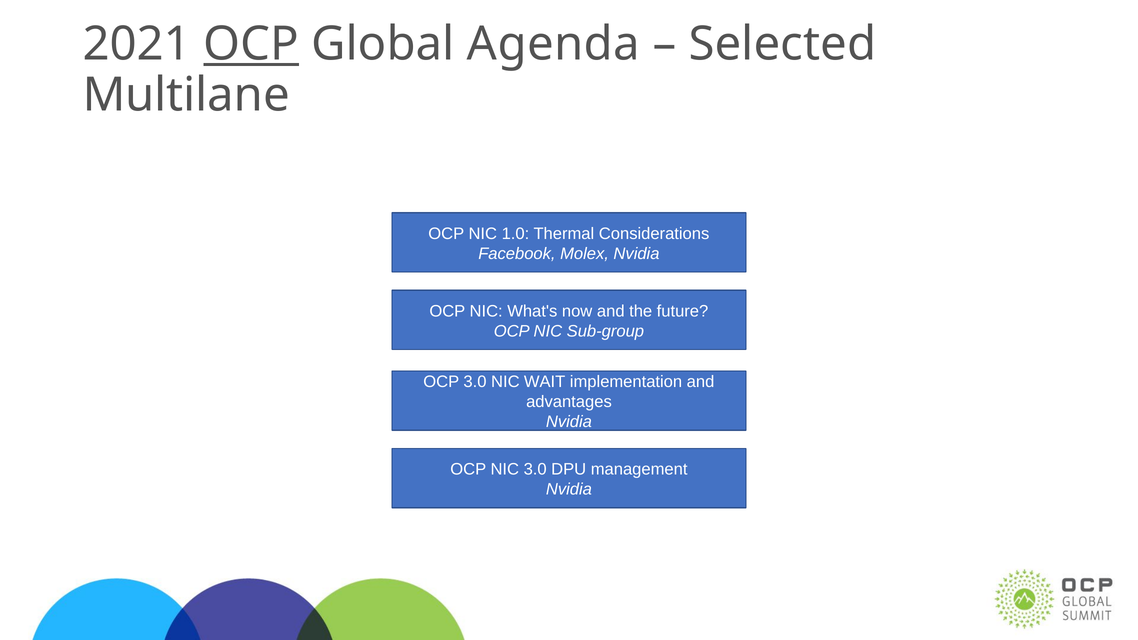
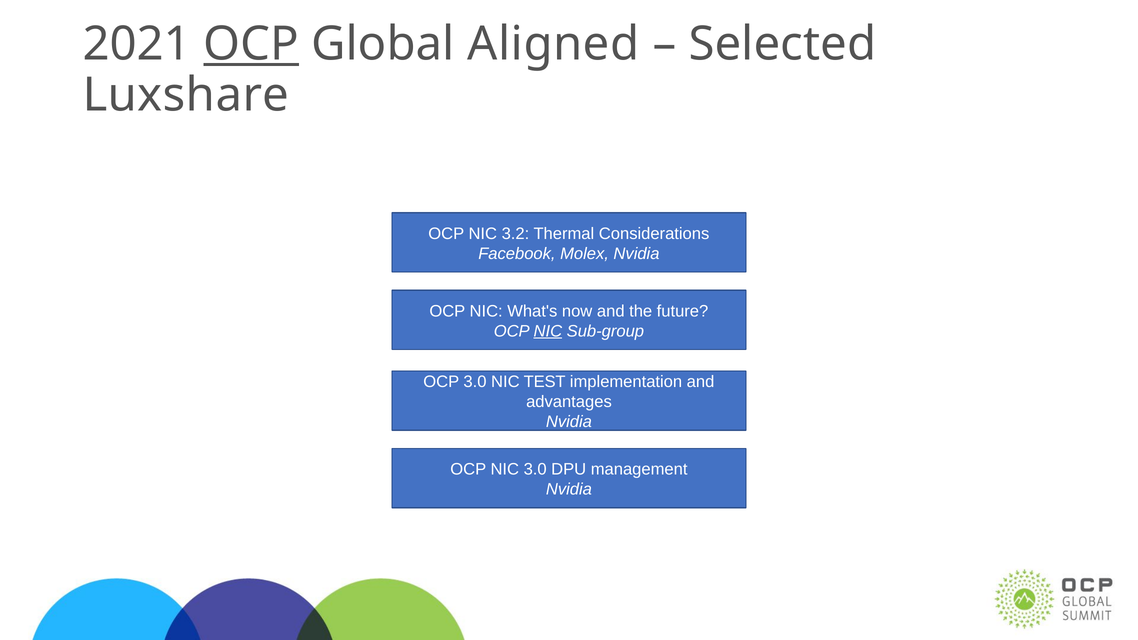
Agenda: Agenda -> Aligned
Multilane: Multilane -> Luxshare
1.0: 1.0 -> 3.2
NIC at (548, 331) underline: none -> present
WAIT: WAIT -> TEST
